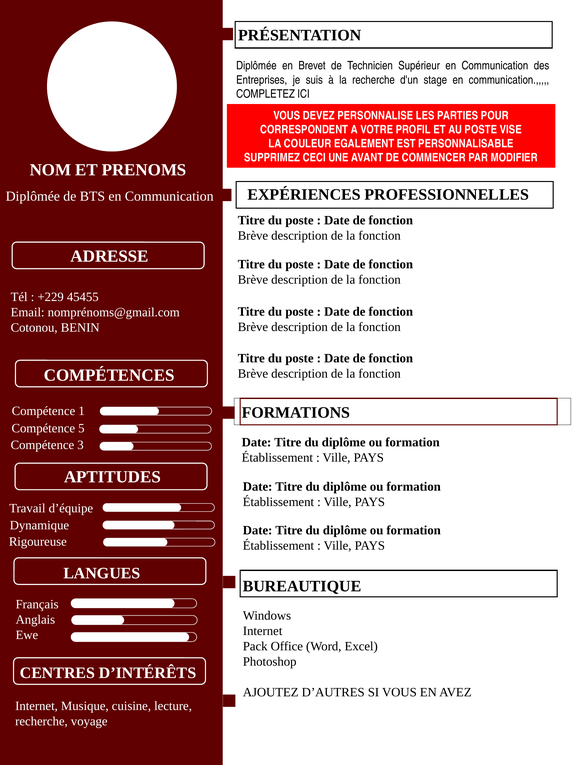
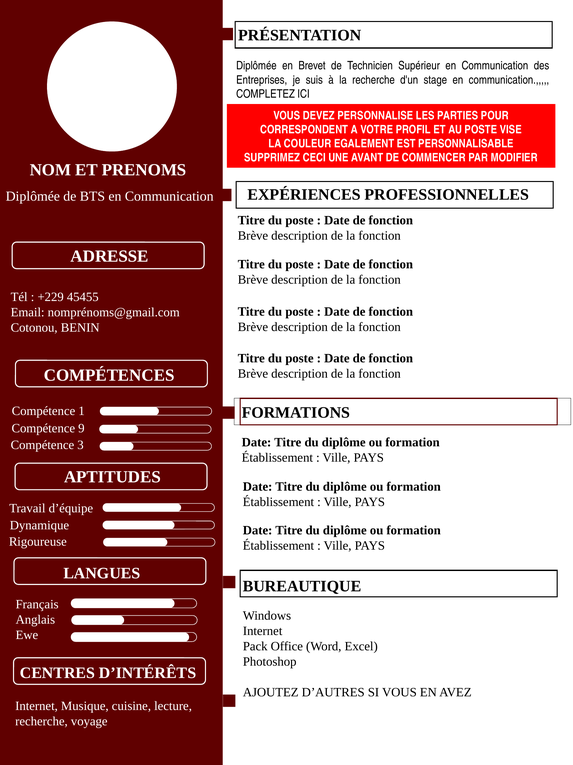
5: 5 -> 9
